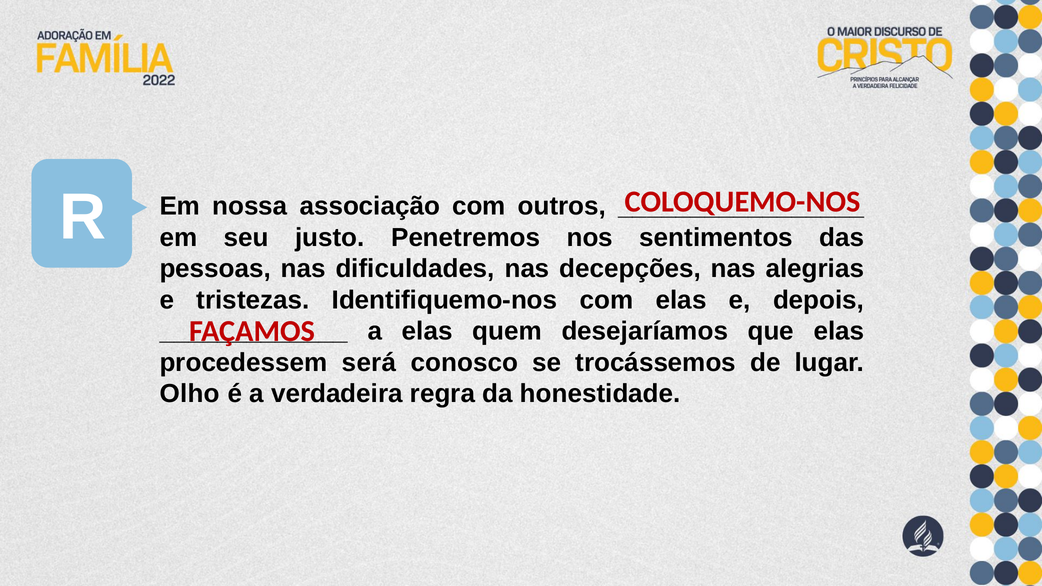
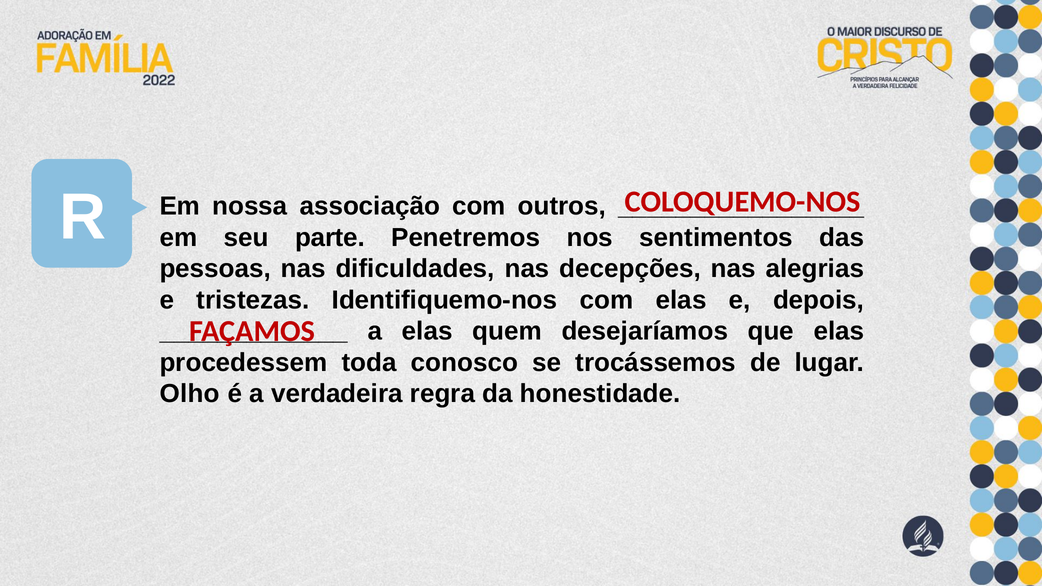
justo: justo -> parte
será: será -> toda
